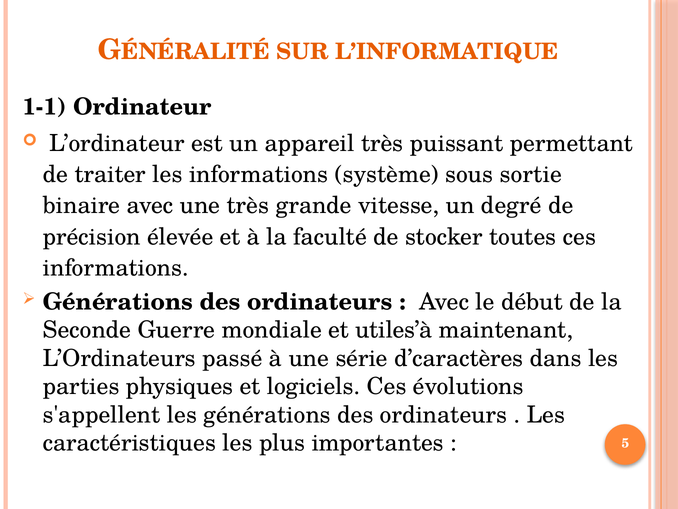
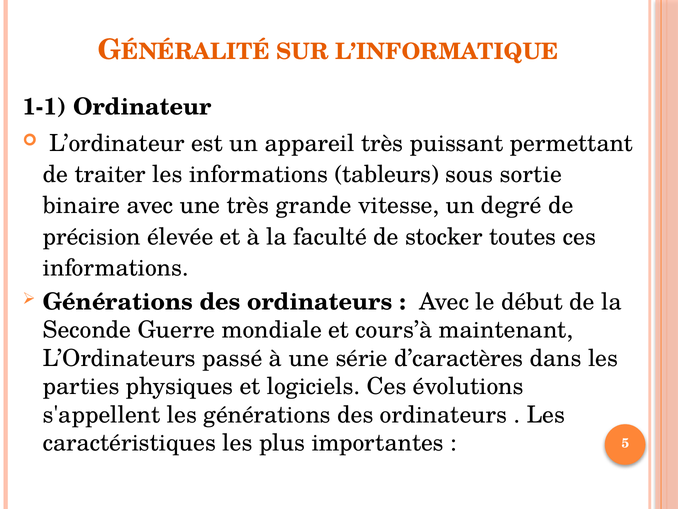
système: système -> tableurs
utiles’à: utiles’à -> cours’à
